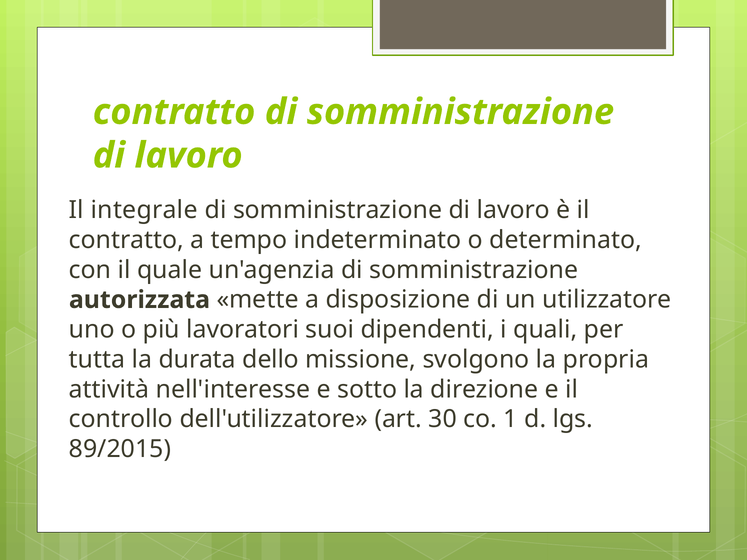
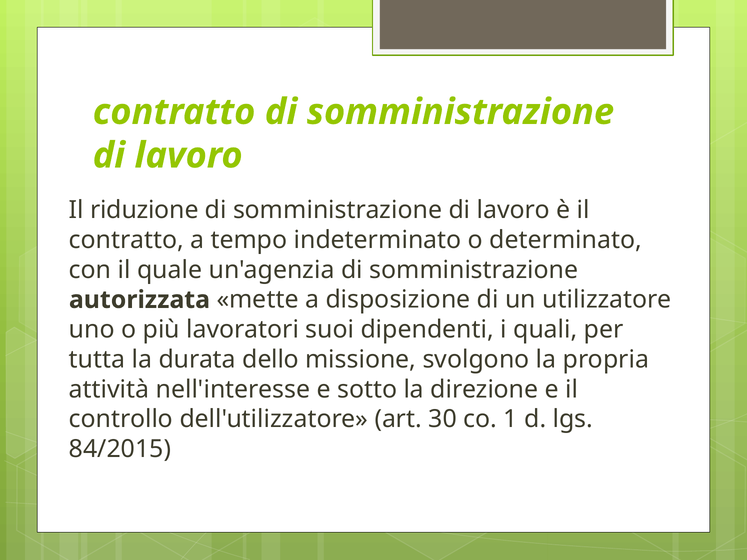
integrale: integrale -> riduzione
89/2015: 89/2015 -> 84/2015
